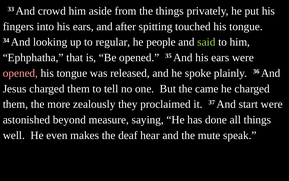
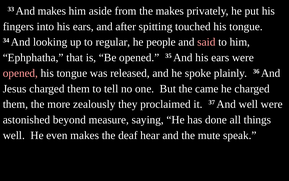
And crowd: crowd -> makes
the things: things -> makes
said colour: light green -> pink
And start: start -> well
